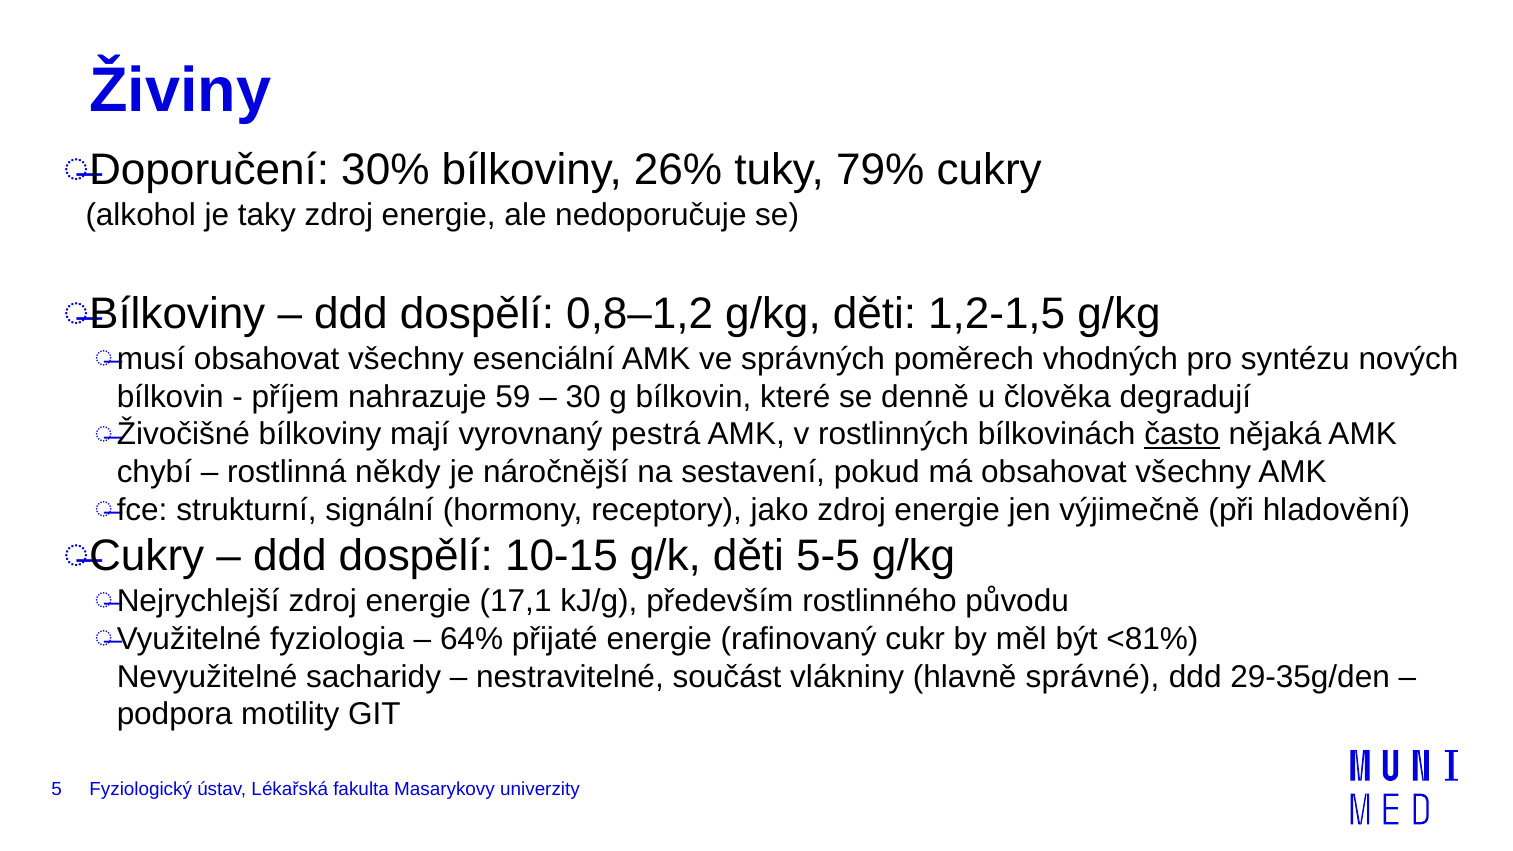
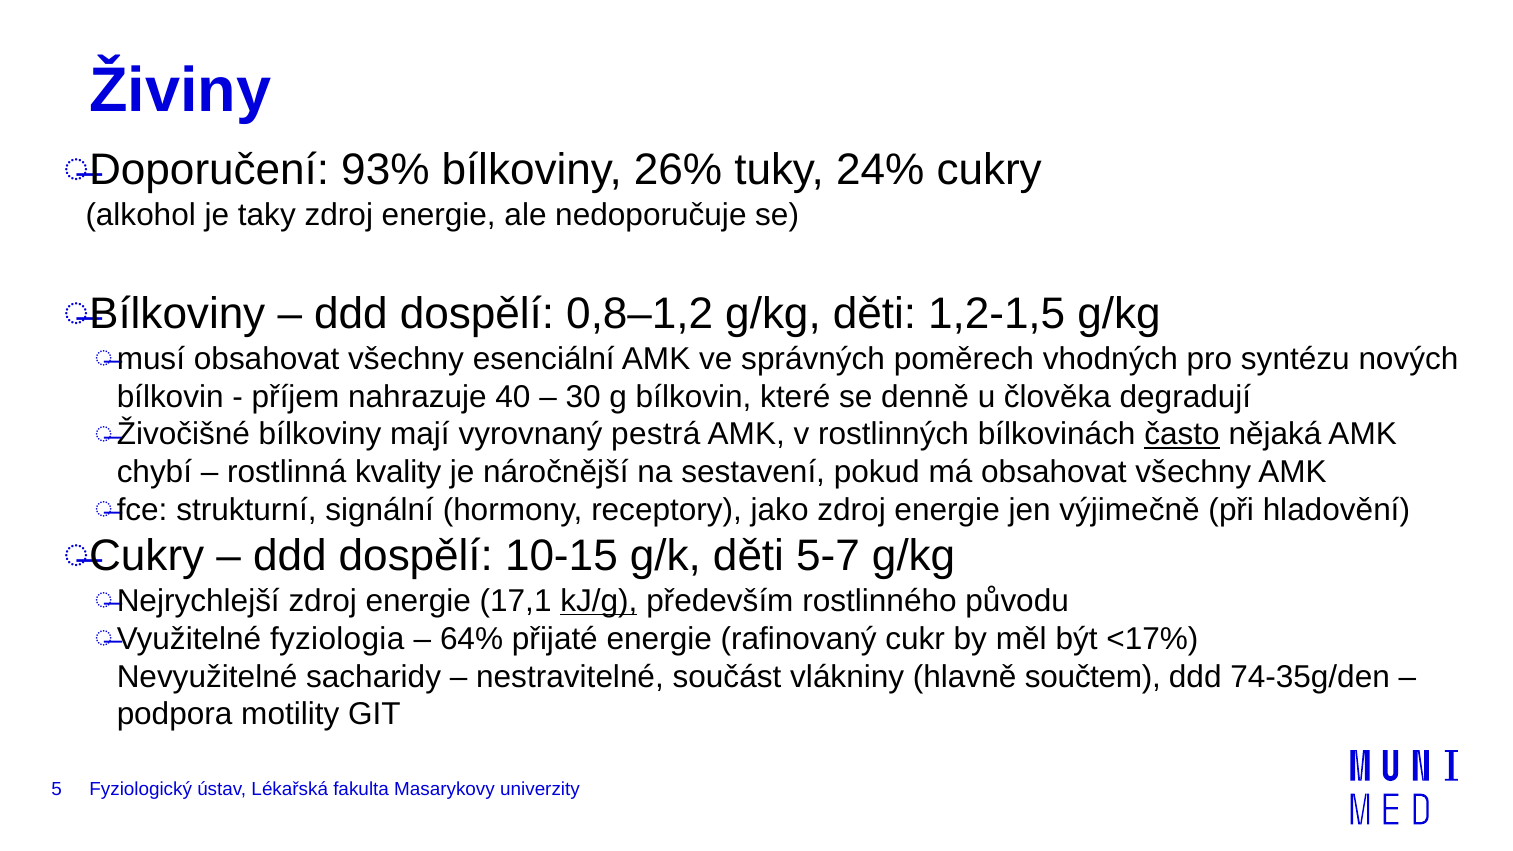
30%: 30% -> 93%
79%: 79% -> 24%
59: 59 -> 40
někdy: někdy -> kvality
5-5: 5-5 -> 5-7
kJ/g underline: none -> present
<81%: <81% -> <17%
správné: správné -> součtem
29-35g/den: 29-35g/den -> 74-35g/den
